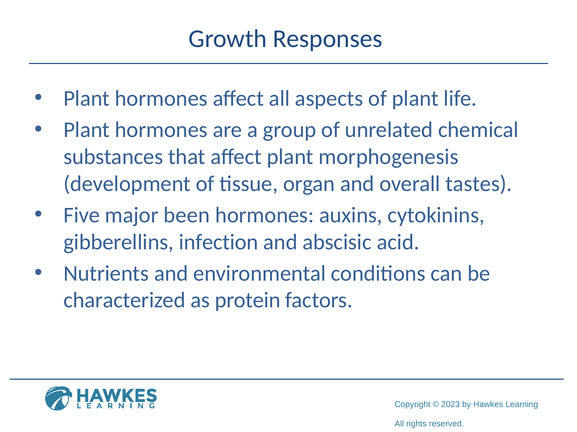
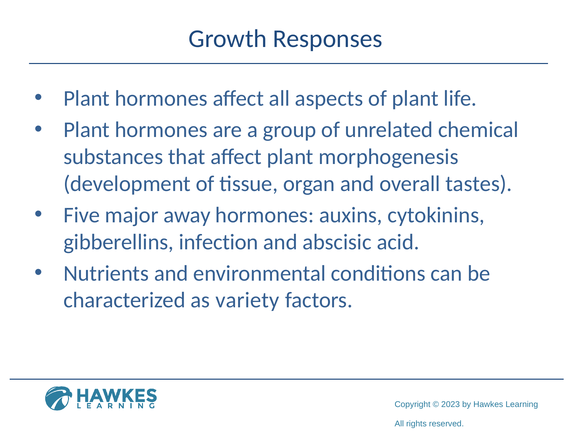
been: been -> away
protein: protein -> variety
